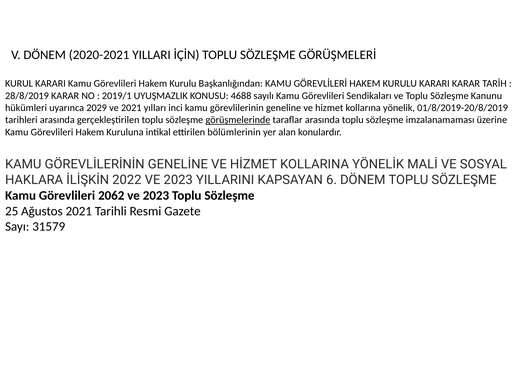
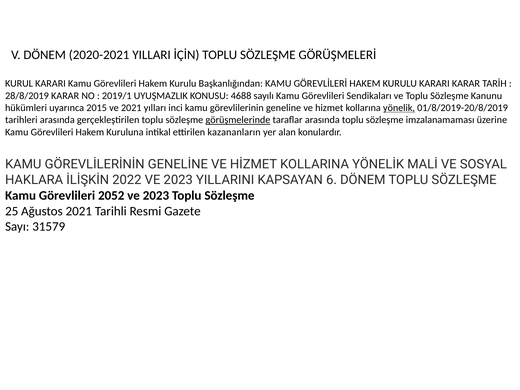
2029: 2029 -> 2015
yönelik underline: none -> present
bölümlerinin: bölümlerinin -> kazananların
2062: 2062 -> 2052
